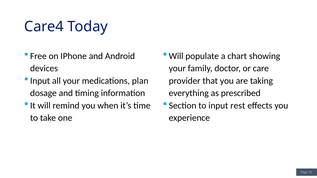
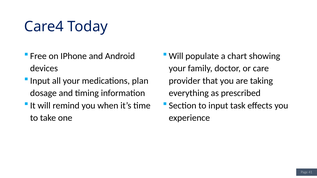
rest: rest -> task
